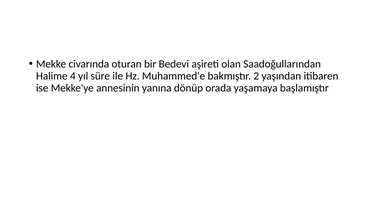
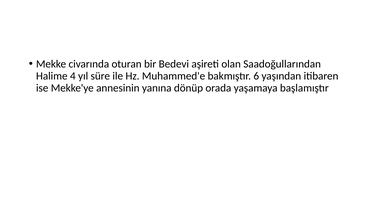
2: 2 -> 6
